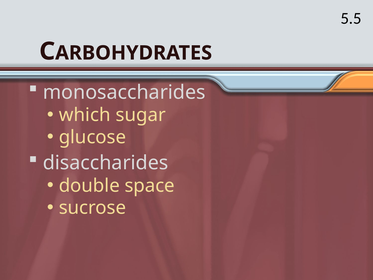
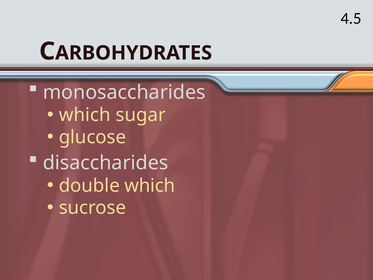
5.5: 5.5 -> 4.5
double space: space -> which
